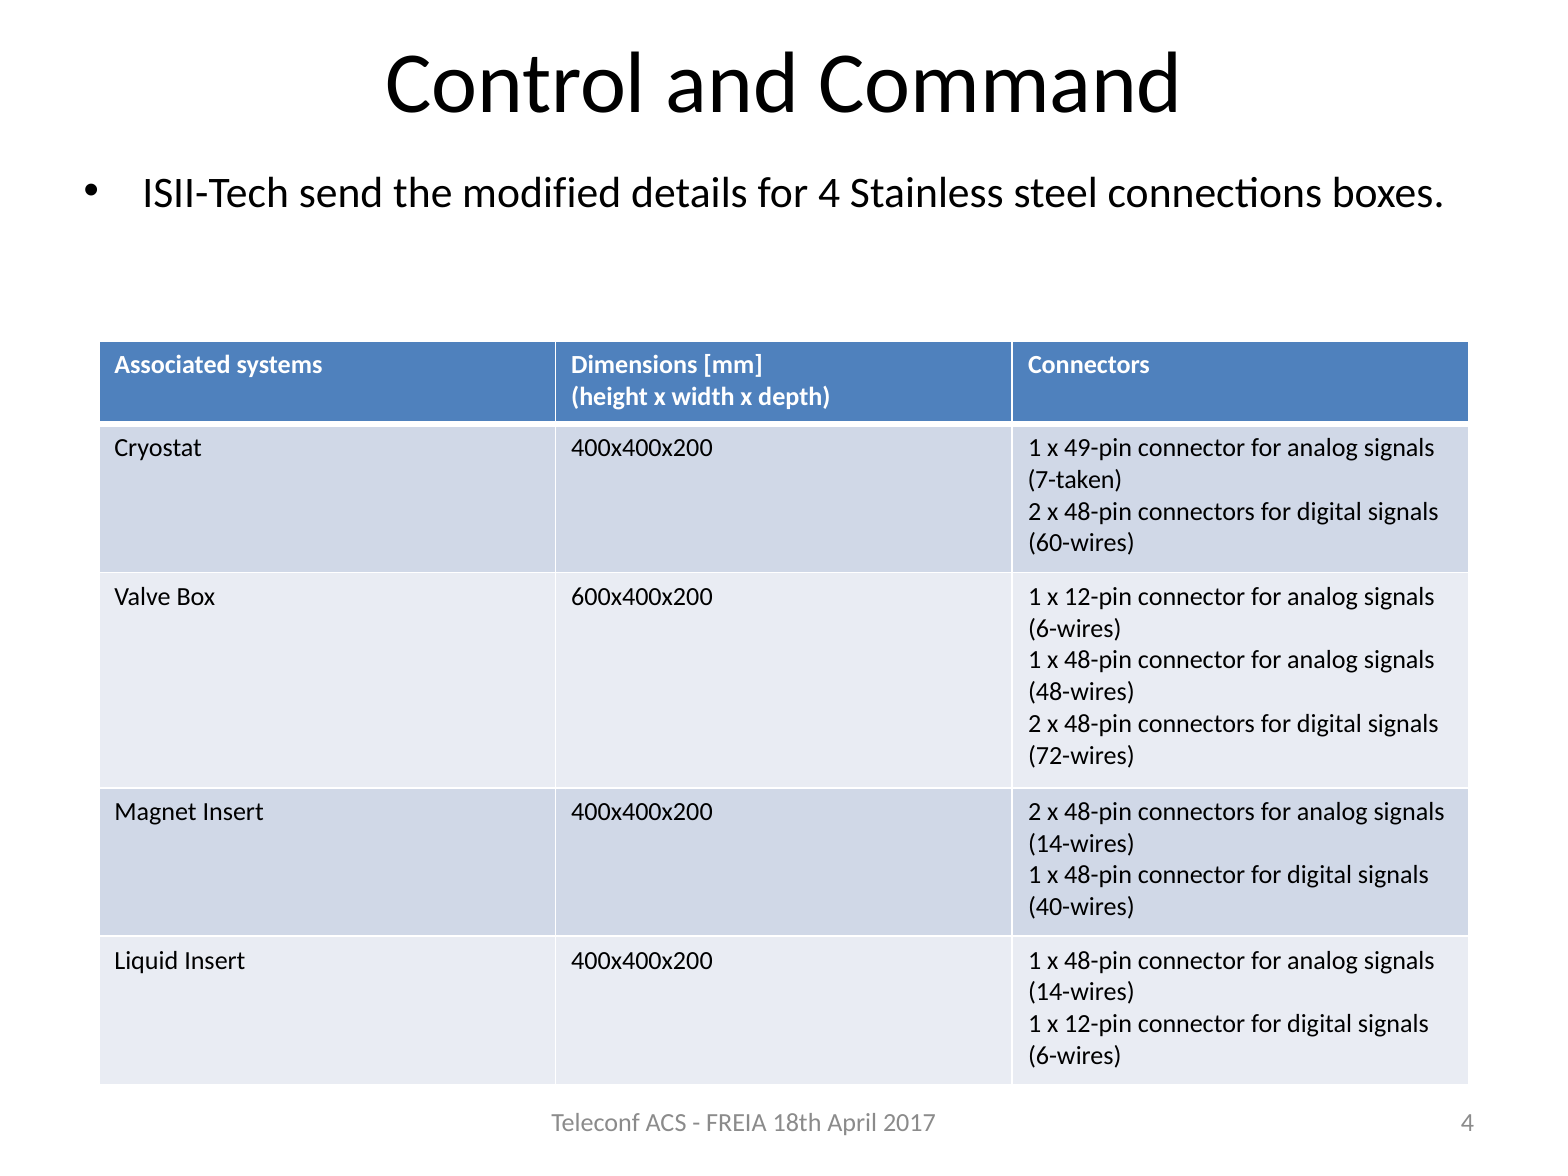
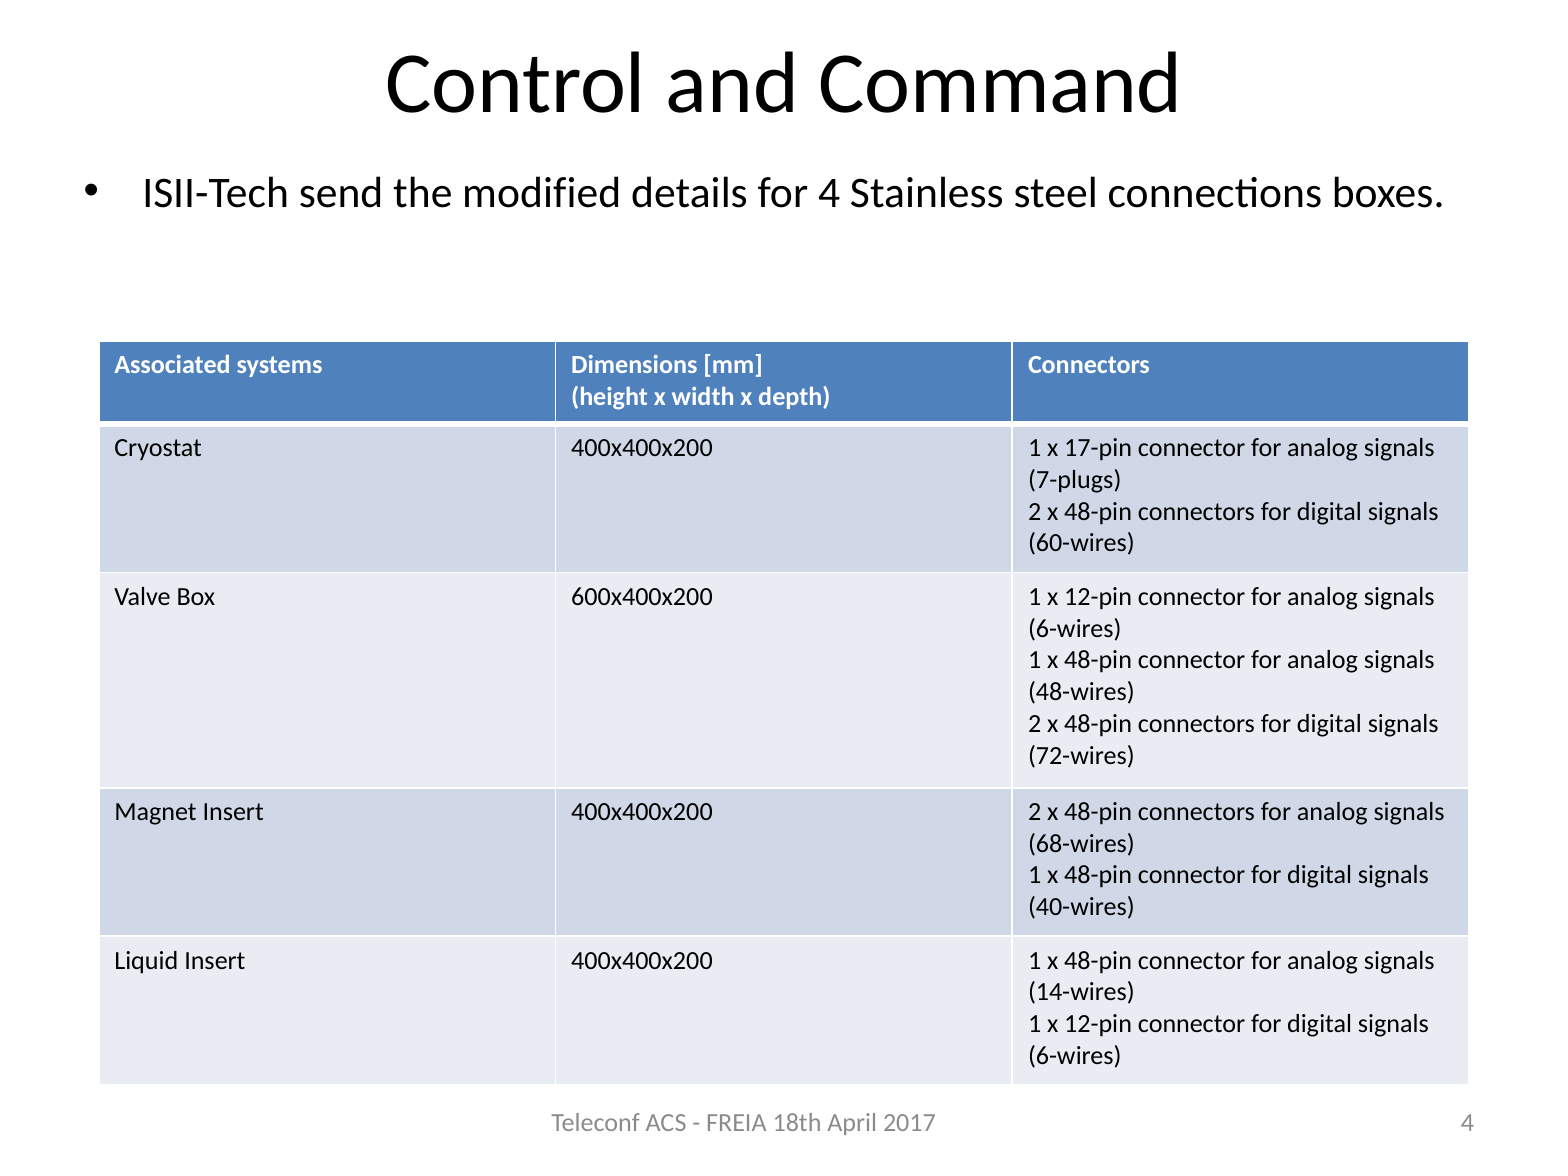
49-pin: 49-pin -> 17-pin
7-taken: 7-taken -> 7-plugs
14-wires at (1081, 843): 14-wires -> 68-wires
